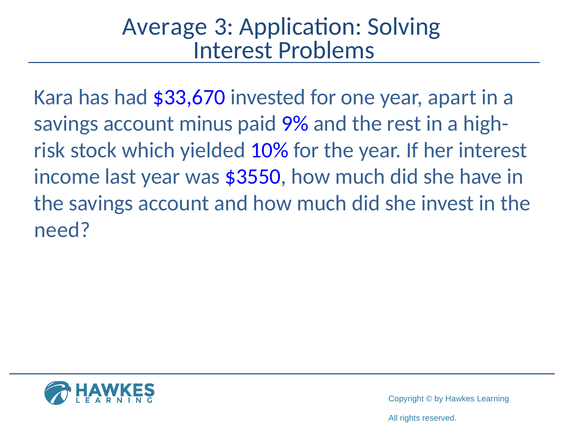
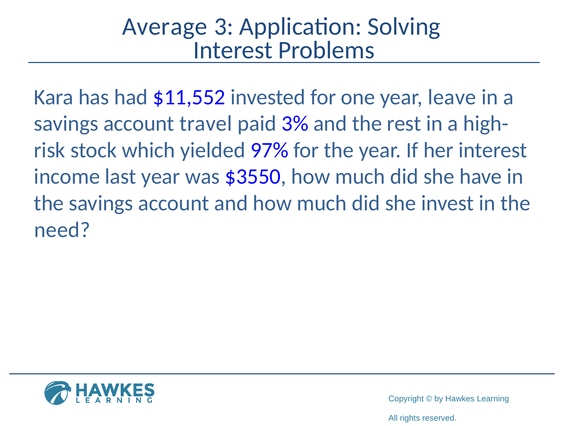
$33,670: $33,670 -> $11,552
apart: apart -> leave
minus: minus -> travel
9%: 9% -> 3%
10%: 10% -> 97%
